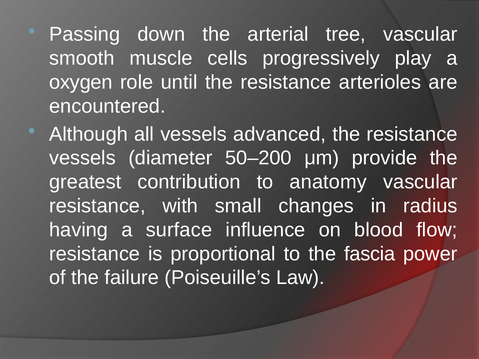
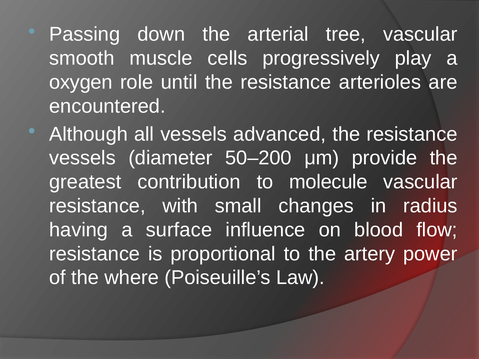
anatomy: anatomy -> molecule
fascia: fascia -> artery
failure: failure -> where
